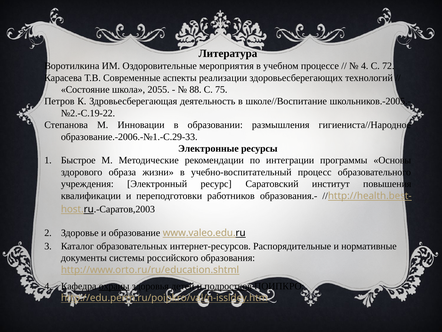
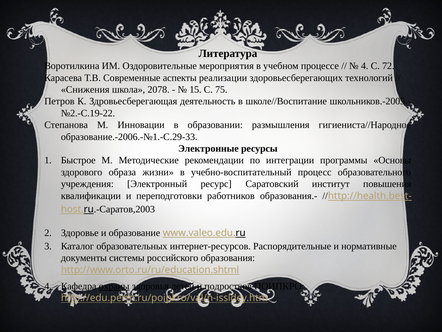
Состояние: Состояние -> Снижения
2055: 2055 -> 2078
88: 88 -> 15
подростков underline: present -> none
